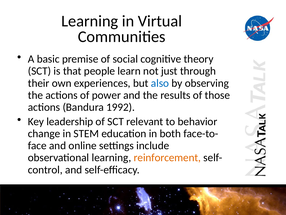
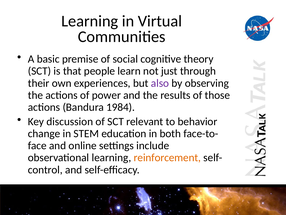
also colour: blue -> purple
1992: 1992 -> 1984
leadership: leadership -> discussion
